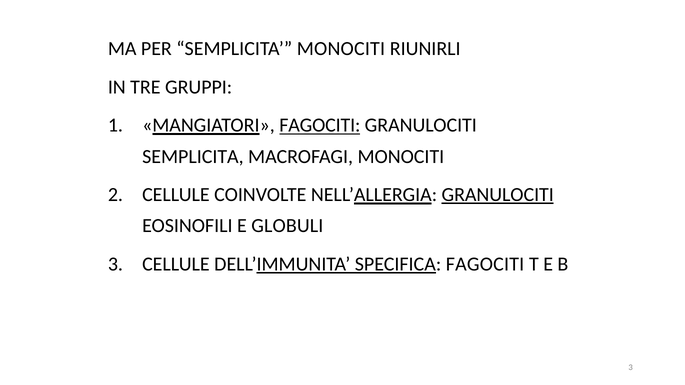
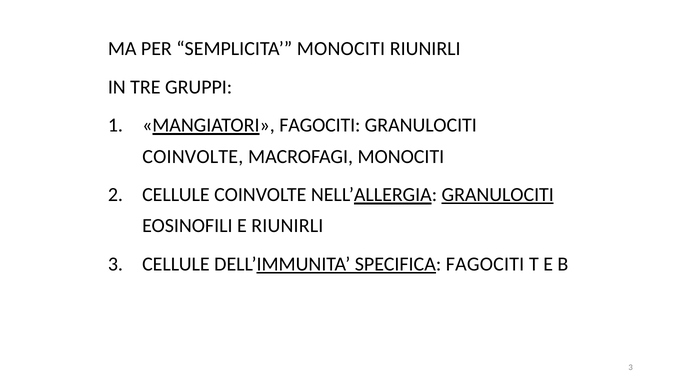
FAGOCITI at (320, 125) underline: present -> none
SEMPLICITA at (193, 157): SEMPLICITA -> COINVOLTE
E GLOBULI: GLOBULI -> RIUNIRLI
